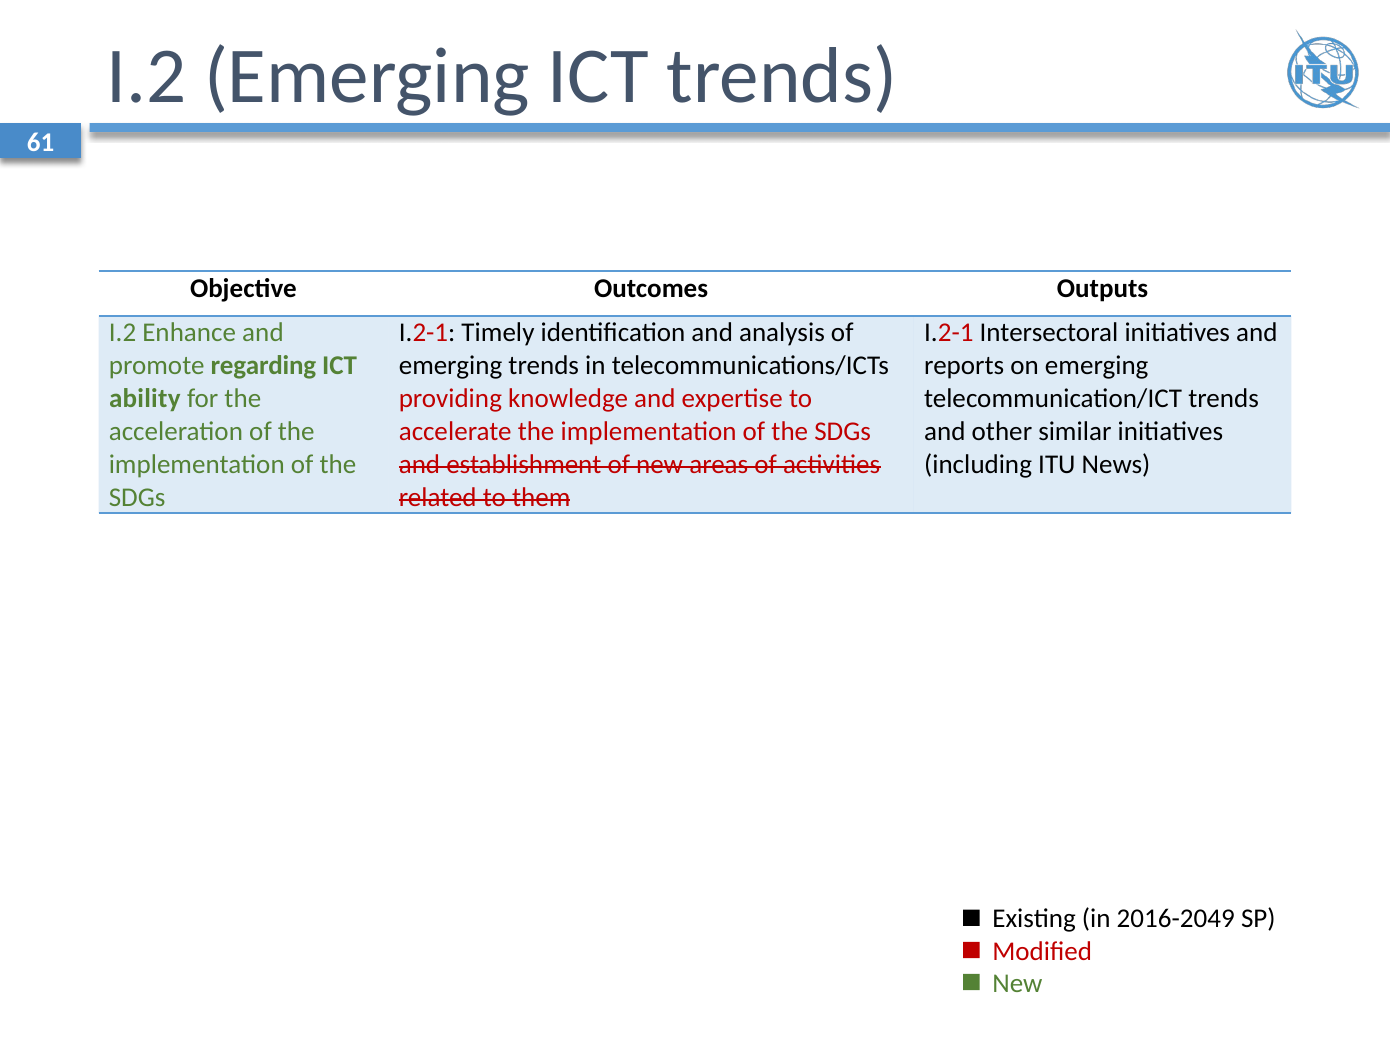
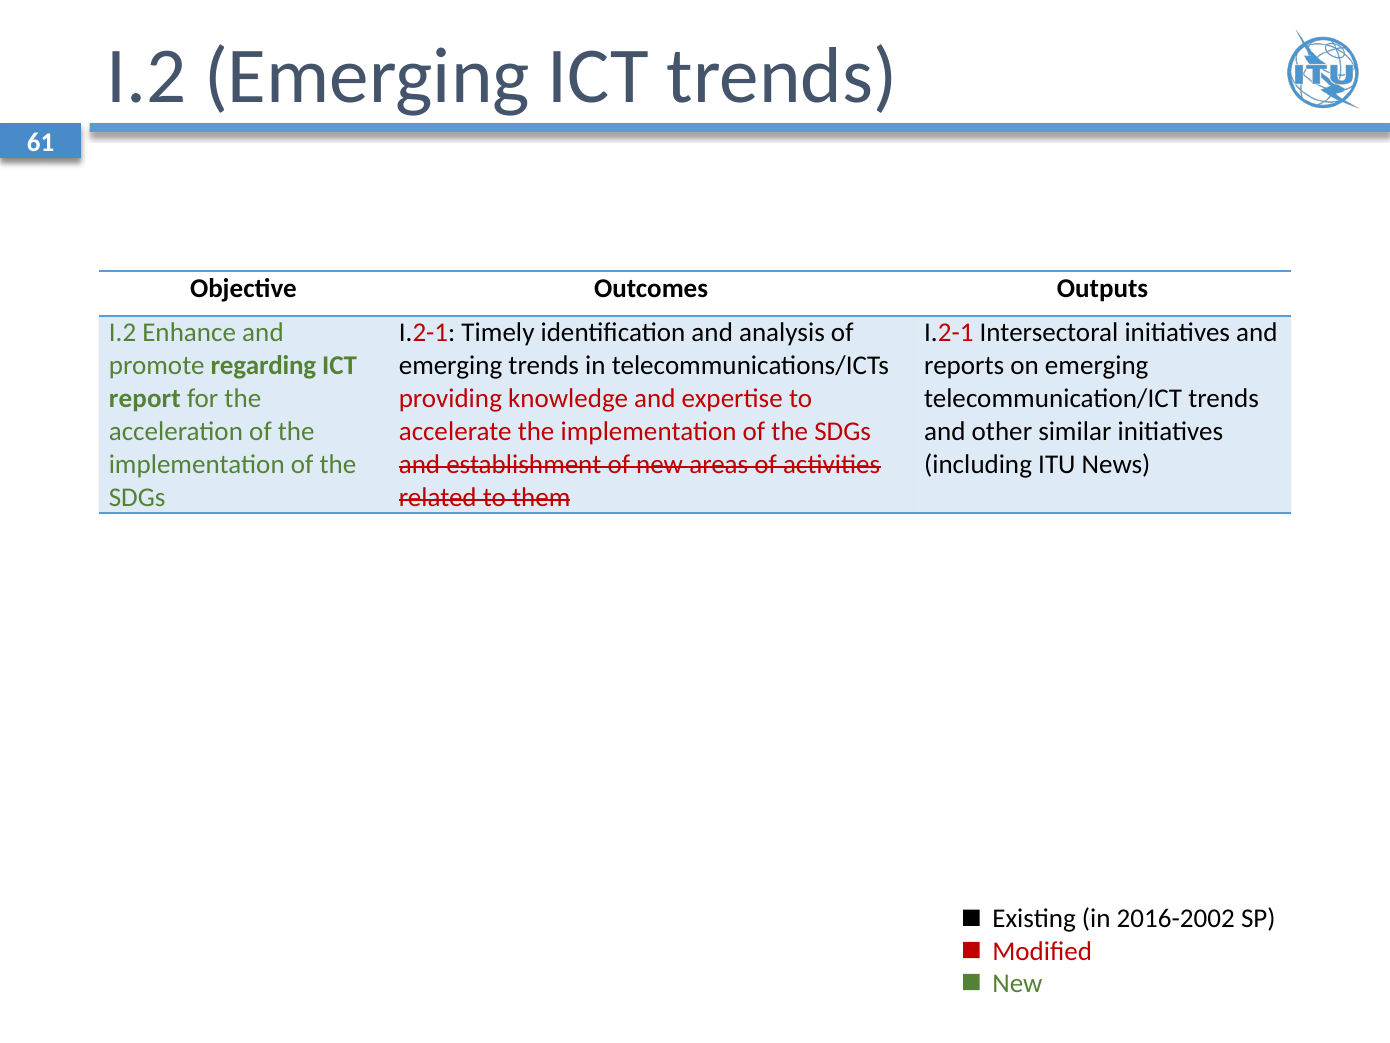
ability: ability -> report
2016-2049: 2016-2049 -> 2016-2002
